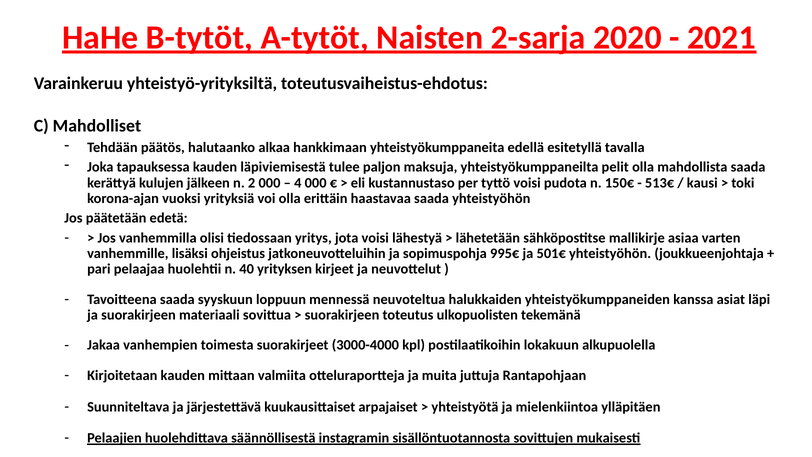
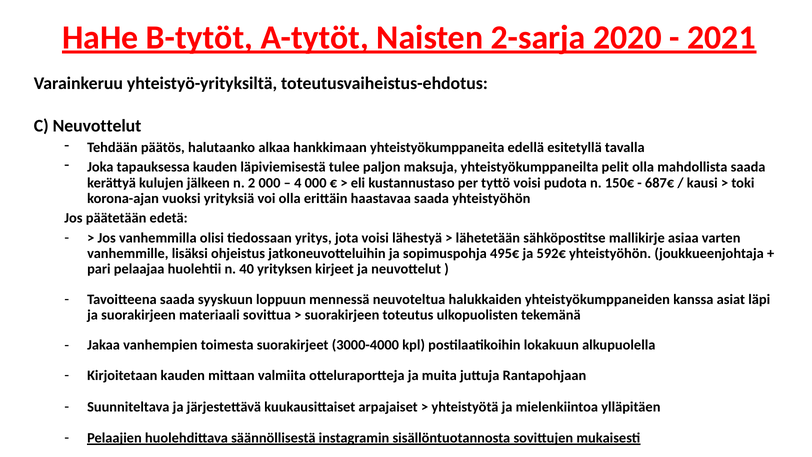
C Mahdolliset: Mahdolliset -> Neuvottelut
513€: 513€ -> 687€
995€: 995€ -> 495€
501€: 501€ -> 592€
